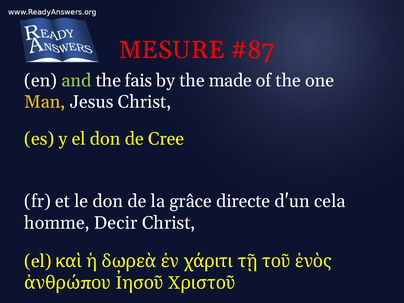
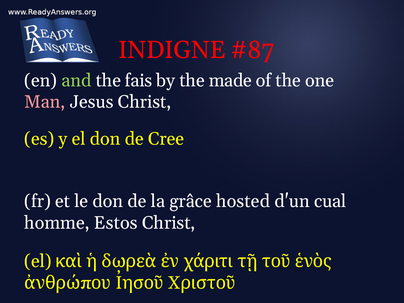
MESURE: MESURE -> INDIGNE
Man colour: yellow -> pink
directe: directe -> hosted
cela: cela -> cual
Decir: Decir -> Estos
